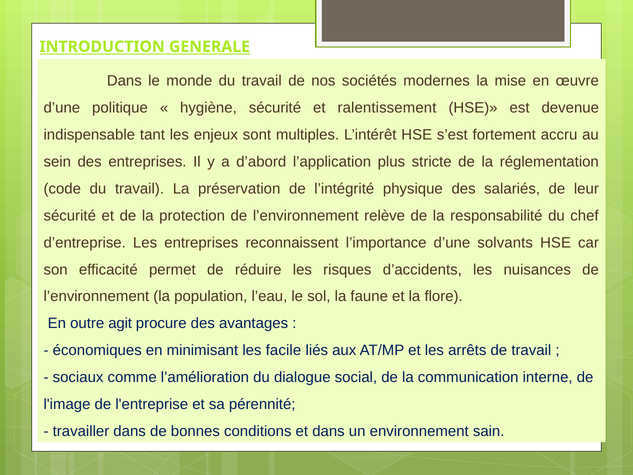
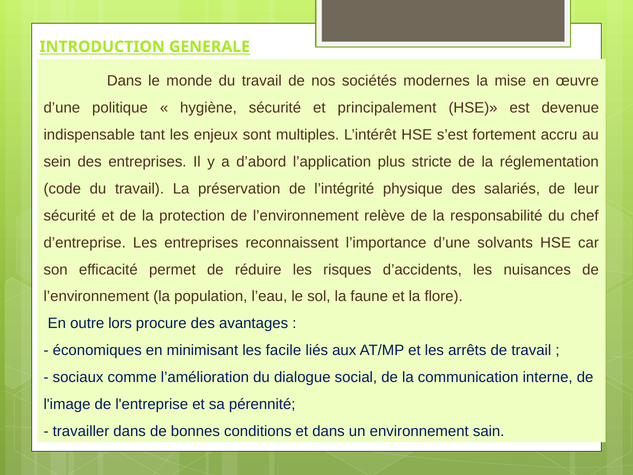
ralentissement: ralentissement -> principalement
agit: agit -> lors
